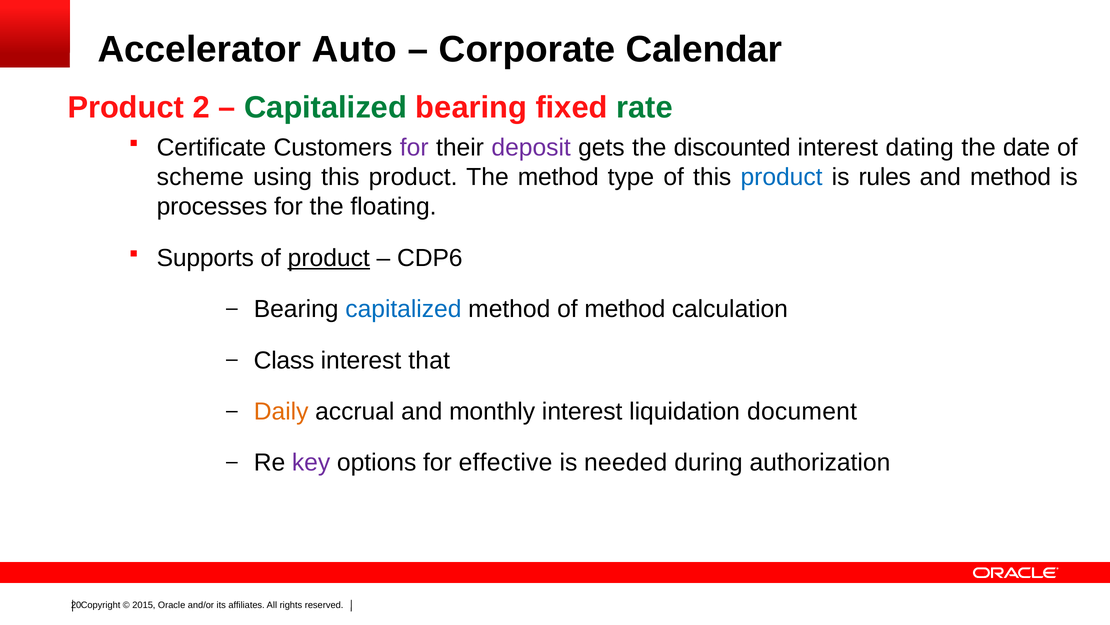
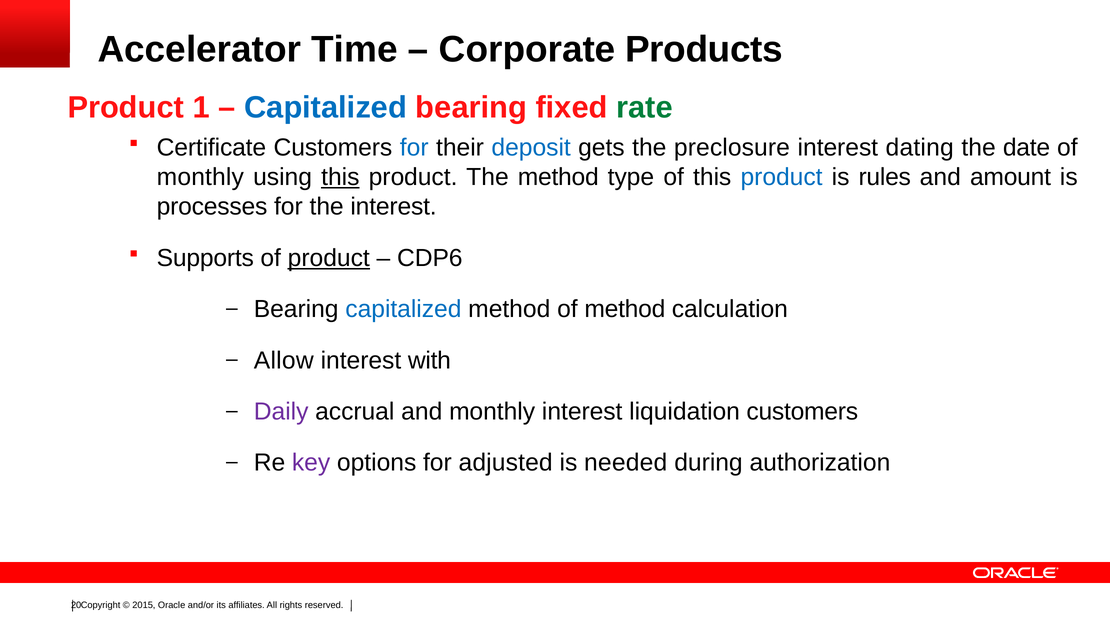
Auto: Auto -> Time
Calendar: Calendar -> Products
2: 2 -> 1
Capitalized at (326, 107) colour: green -> blue
for at (414, 147) colour: purple -> blue
deposit colour: purple -> blue
discounted: discounted -> preclosure
scheme at (200, 177): scheme -> monthly
this at (340, 177) underline: none -> present
and method: method -> amount
the floating: floating -> interest
Class: Class -> Allow
that: that -> with
Daily colour: orange -> purple
liquidation document: document -> customers
effective: effective -> adjusted
